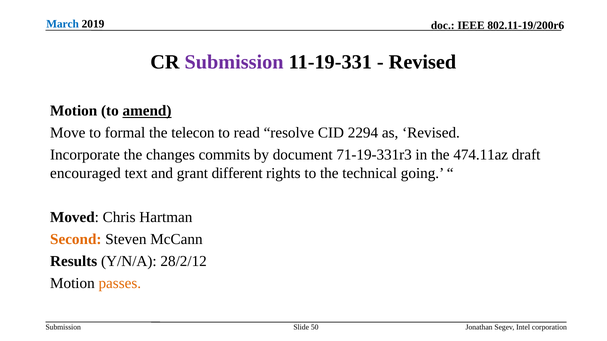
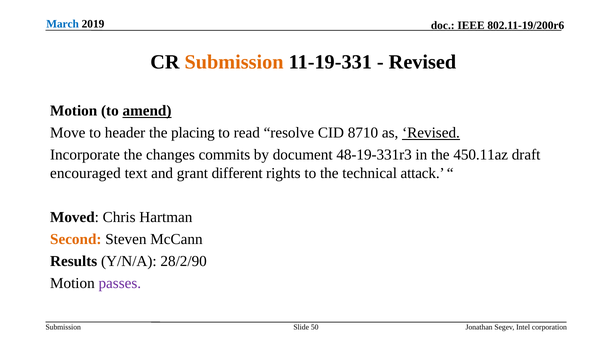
Submission at (234, 62) colour: purple -> orange
formal: formal -> header
telecon: telecon -> placing
2294: 2294 -> 8710
Revised at (431, 133) underline: none -> present
71-19-331r3: 71-19-331r3 -> 48-19-331r3
474.11az: 474.11az -> 450.11az
going: going -> attack
28/2/12: 28/2/12 -> 28/2/90
passes colour: orange -> purple
